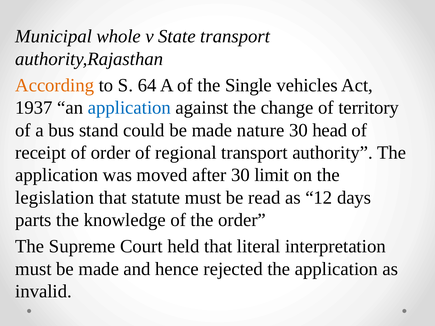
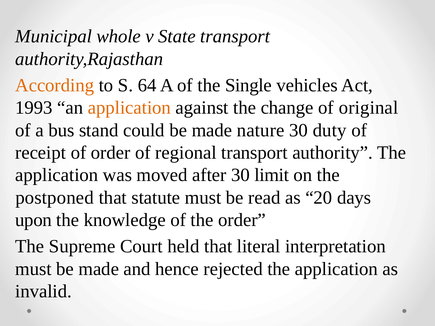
1937: 1937 -> 1993
application at (129, 108) colour: blue -> orange
territory: territory -> original
head: head -> duty
legislation: legislation -> postponed
12: 12 -> 20
parts: parts -> upon
